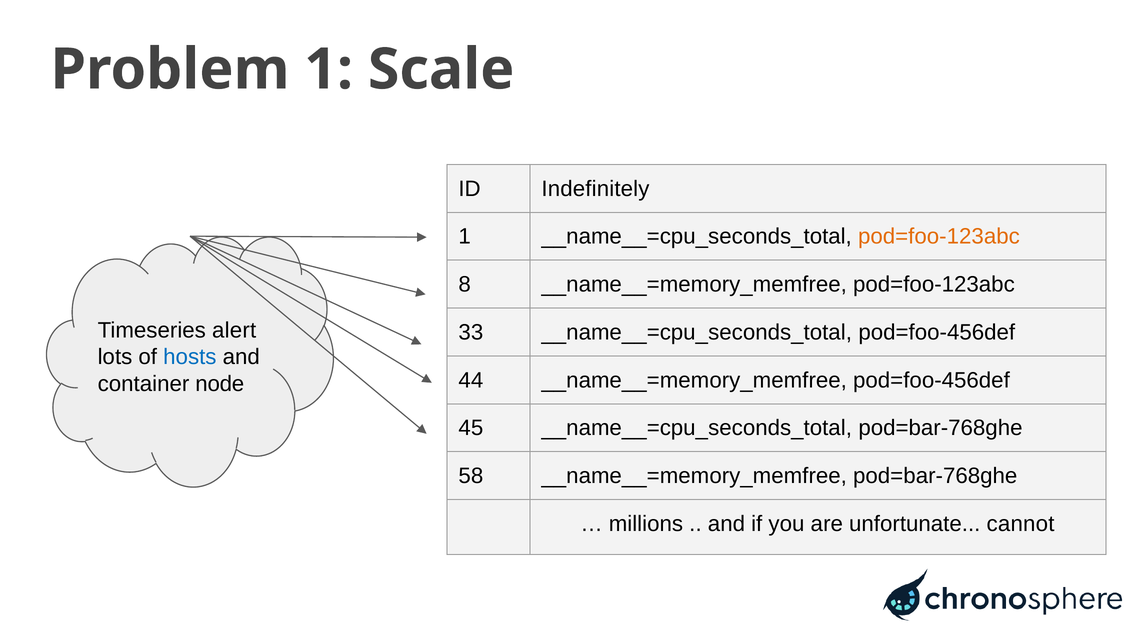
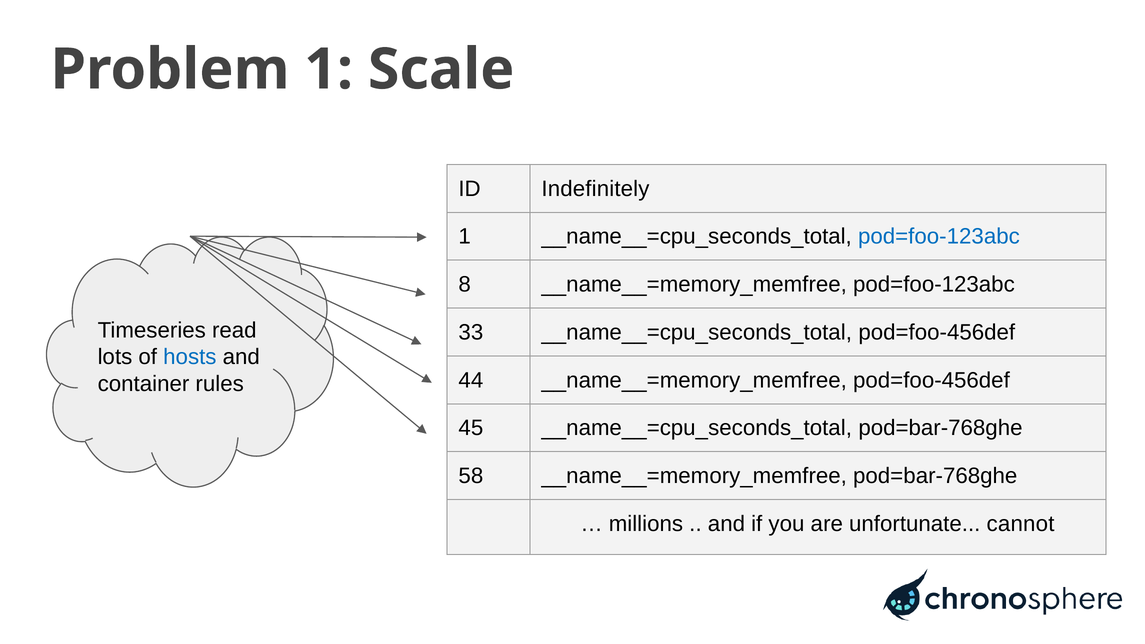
pod=foo-123abc at (939, 237) colour: orange -> blue
alert: alert -> read
node: node -> rules
